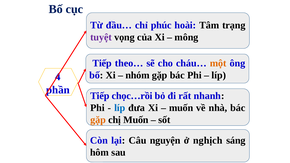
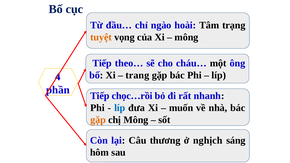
phúc: phúc -> ngào
tuyệt colour: purple -> orange
một colour: orange -> black
nhóm: nhóm -> trang
chị Muốn: Muốn -> Mông
nguyện: nguyện -> thương
